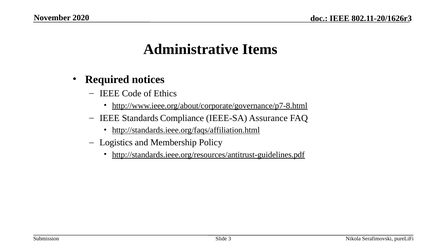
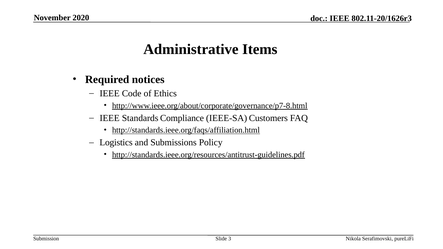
Assurance: Assurance -> Customers
Membership: Membership -> Submissions
